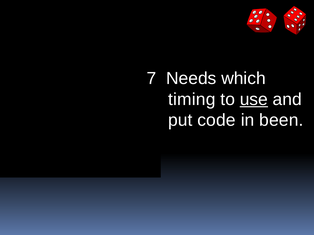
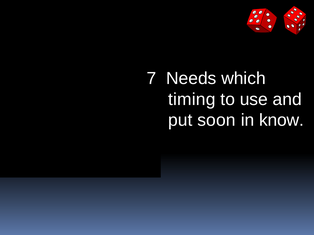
use underline: present -> none
code: code -> soon
been: been -> know
